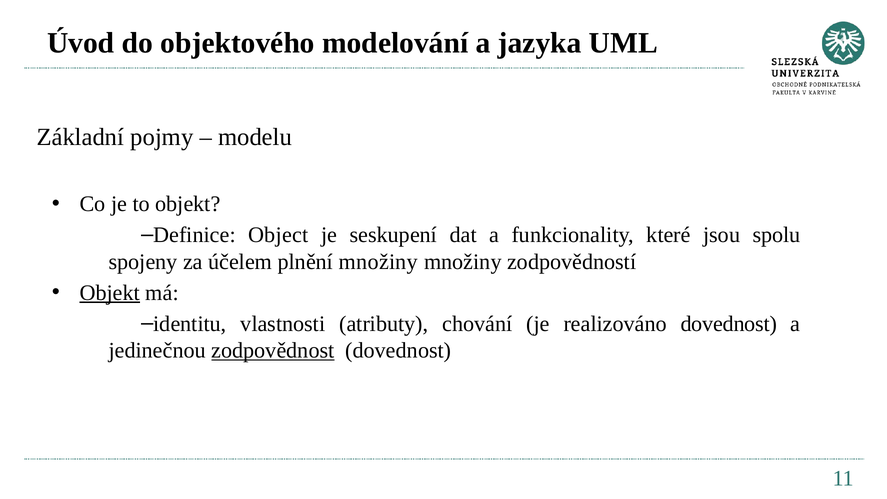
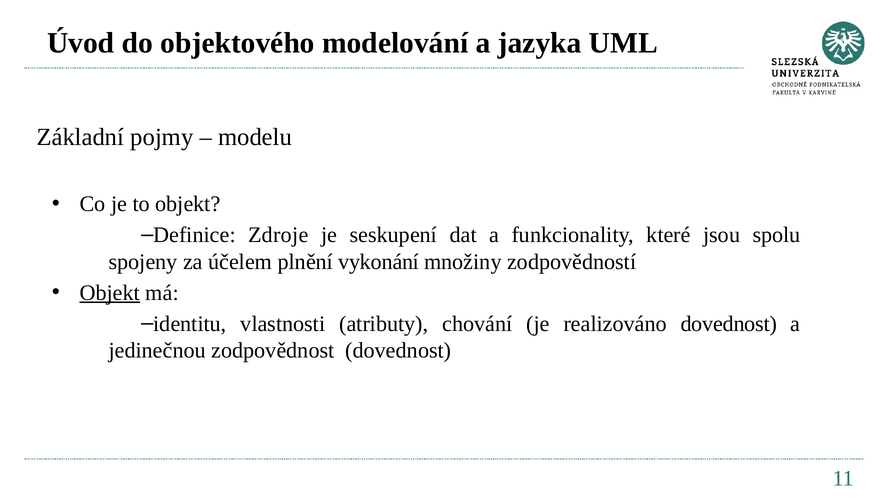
Object: Object -> Zdroje
plnění množiny: množiny -> vykonání
zodpovědnost underline: present -> none
